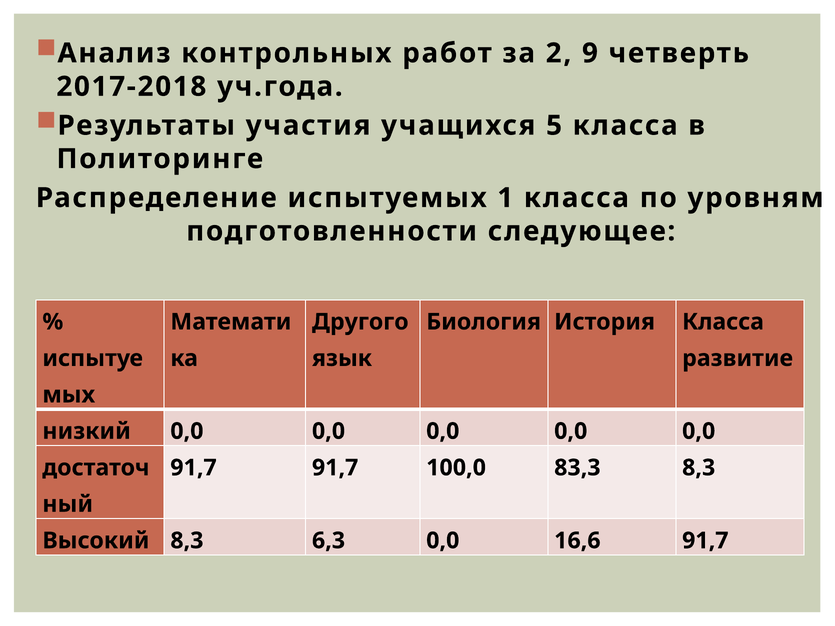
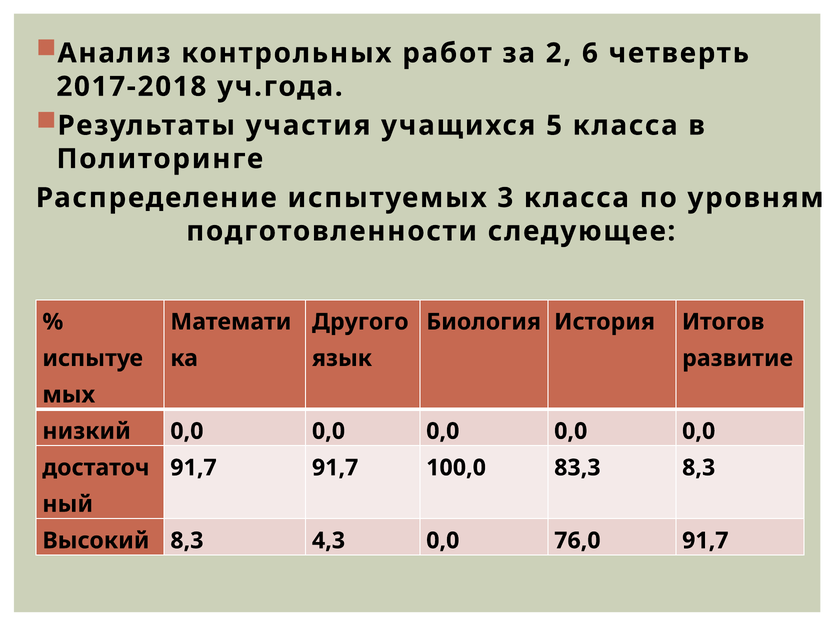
9: 9 -> 6
1: 1 -> 3
История Класса: Класса -> Итогов
6,3: 6,3 -> 4,3
16,6: 16,6 -> 76,0
